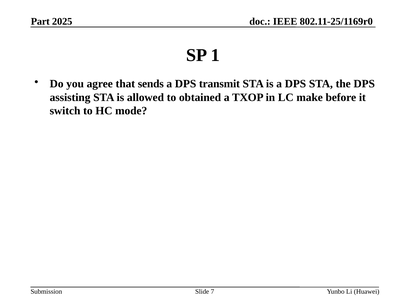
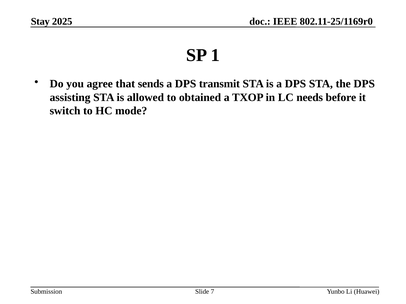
Part: Part -> Stay
make: make -> needs
